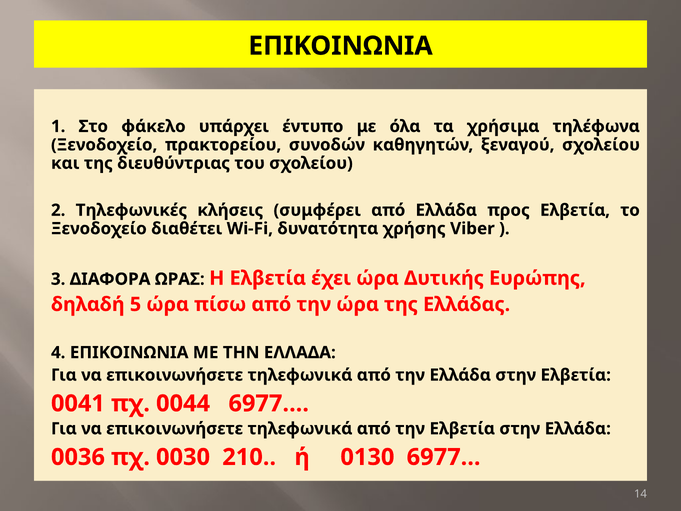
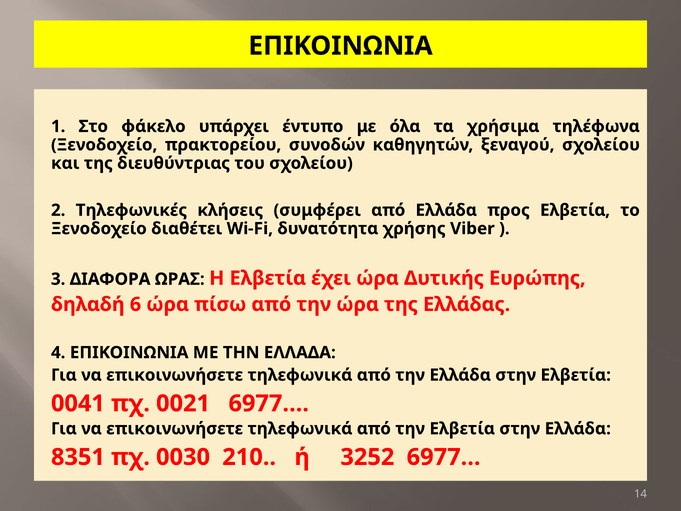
5: 5 -> 6
0044: 0044 -> 0021
0036: 0036 -> 8351
0130: 0130 -> 3252
